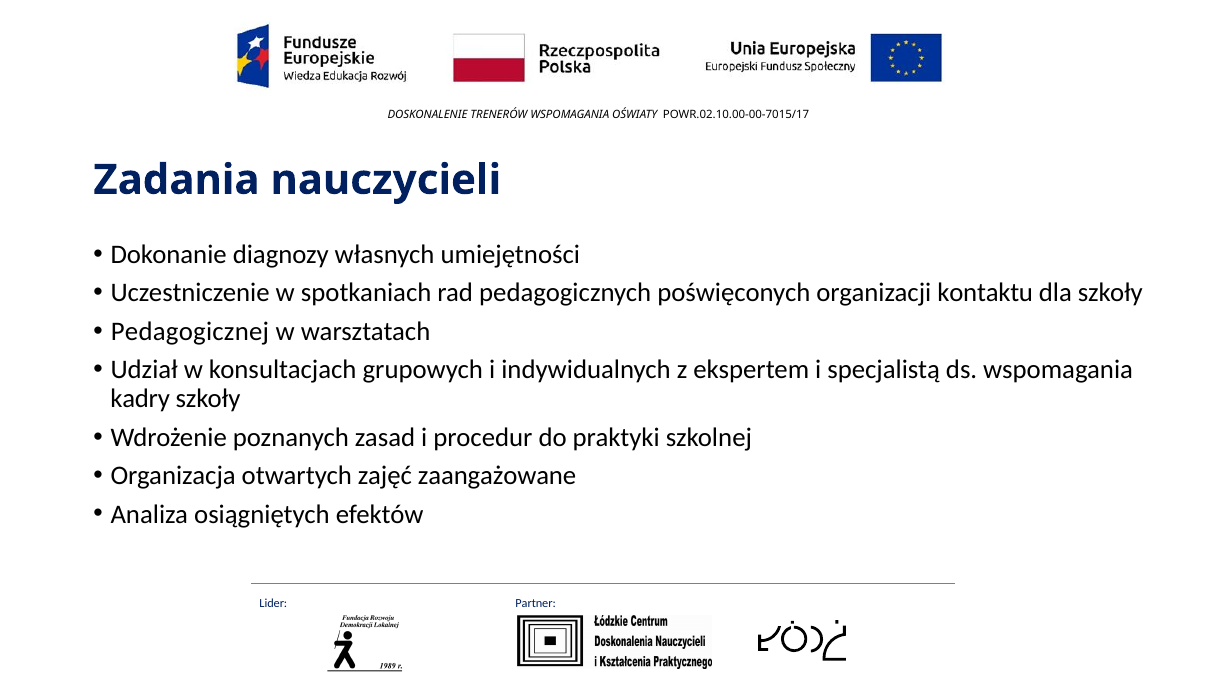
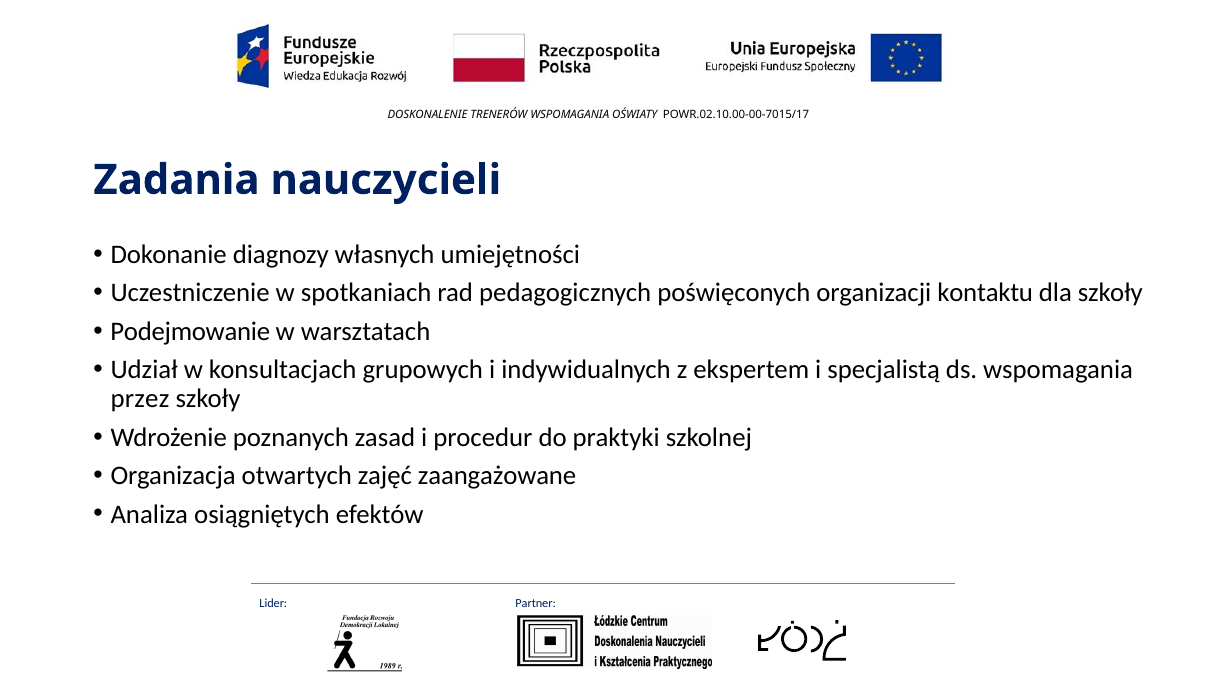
Pedagogicznej: Pedagogicznej -> Podejmowanie
kadry: kadry -> przez
